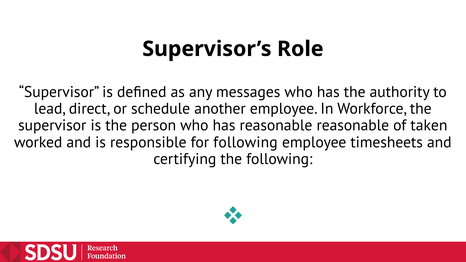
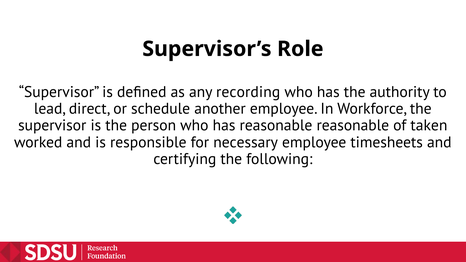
messages: messages -> recording
for following: following -> necessary
